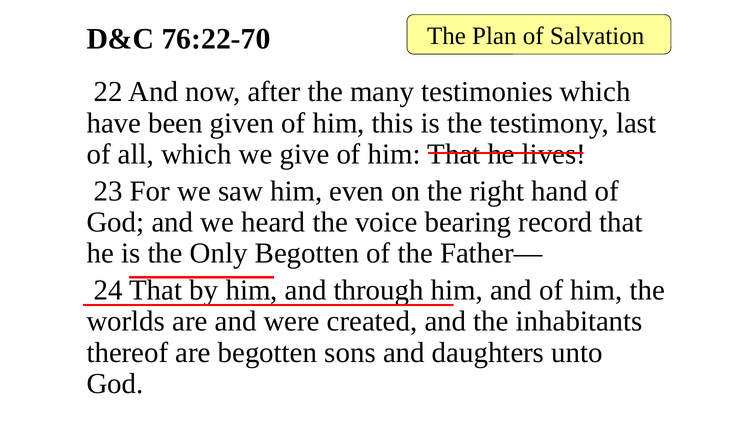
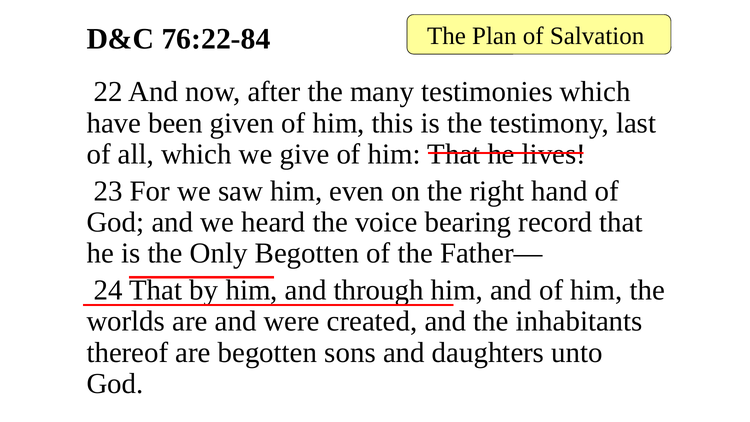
76:22-70: 76:22-70 -> 76:22-84
